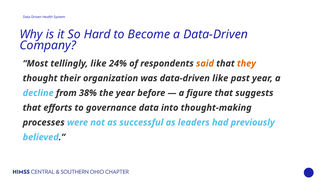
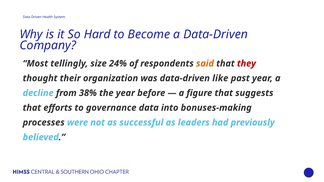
tellingly like: like -> size
they colour: orange -> red
thought-making: thought-making -> bonuses-making
